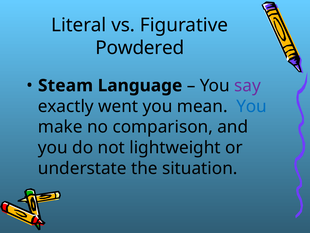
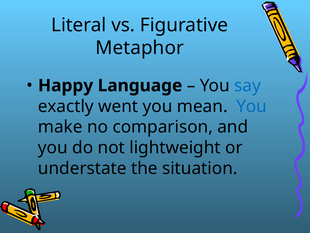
Powdered: Powdered -> Metaphor
Steam: Steam -> Happy
say colour: purple -> blue
